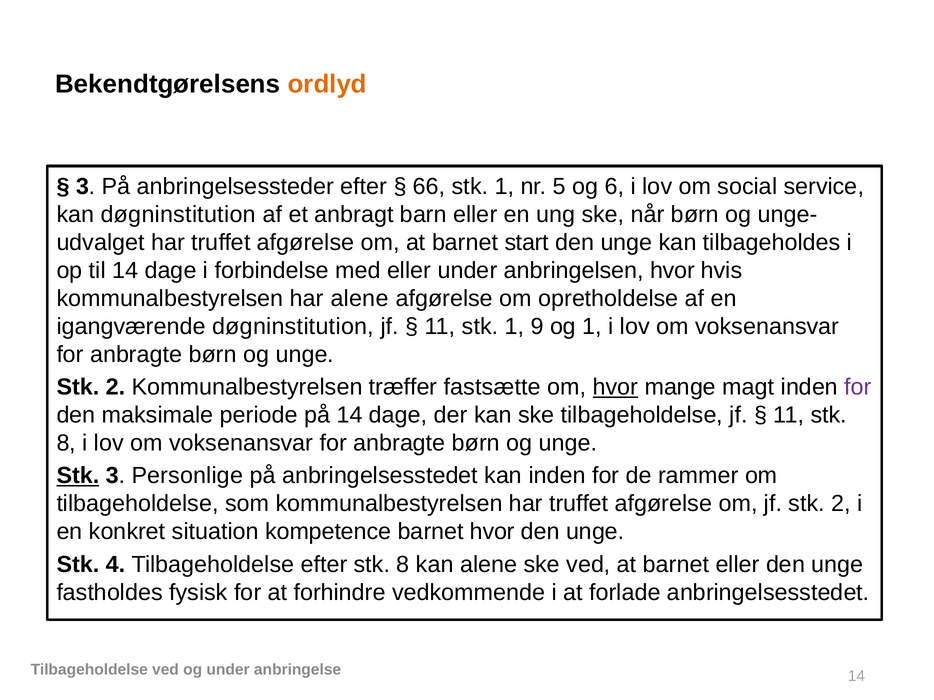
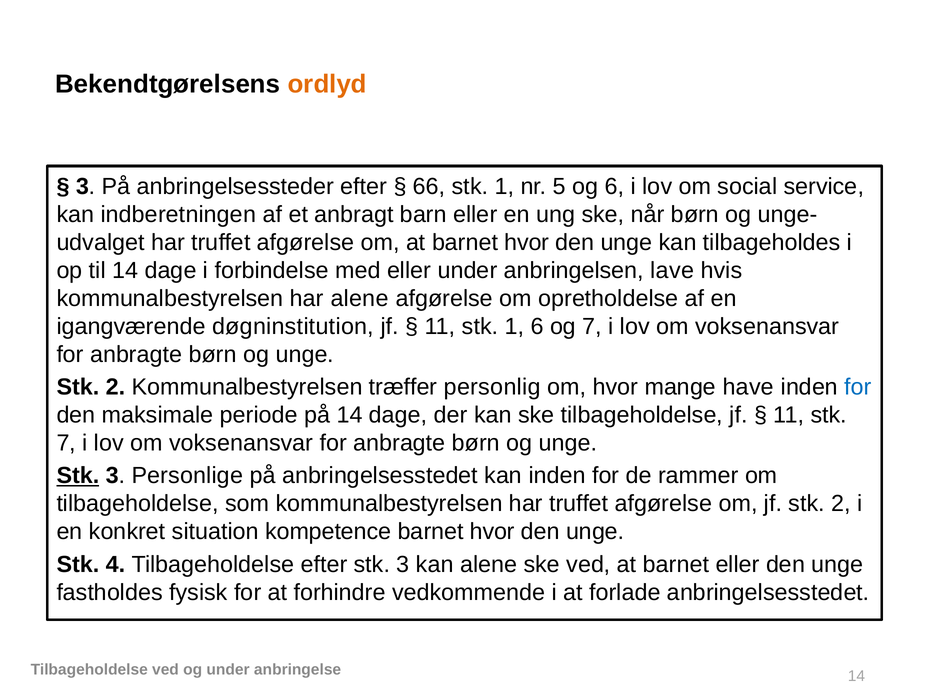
kan døgninstitution: døgninstitution -> indberetningen
at barnet start: start -> hvor
anbringelsen hvor: hvor -> lave
1 9: 9 -> 6
og 1: 1 -> 7
fastsætte: fastsætte -> personlig
hvor at (615, 387) underline: present -> none
magt: magt -> have
for at (858, 387) colour: purple -> blue
8 at (66, 443): 8 -> 7
efter stk 8: 8 -> 3
